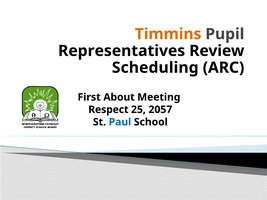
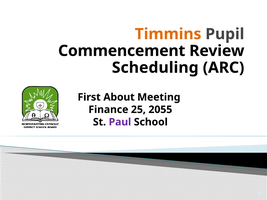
Representatives: Representatives -> Commencement
Respect: Respect -> Finance
2057: 2057 -> 2055
Paul colour: blue -> purple
